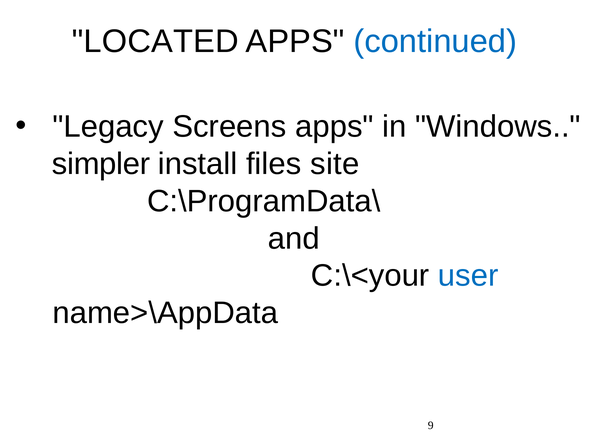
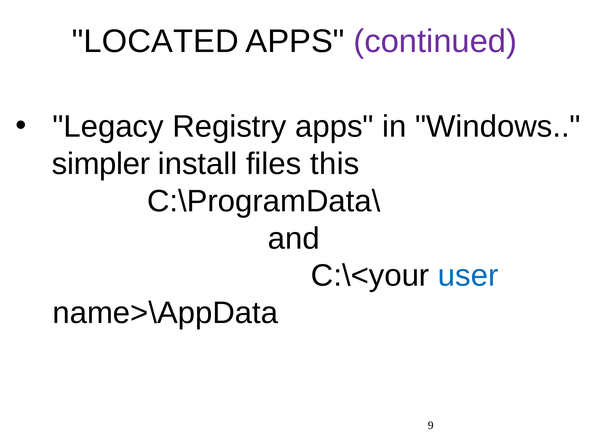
continued colour: blue -> purple
Screens: Screens -> Registry
site: site -> this
